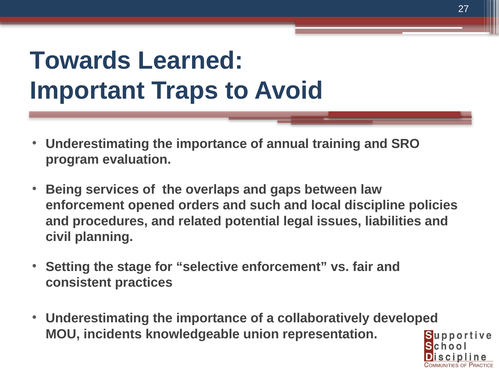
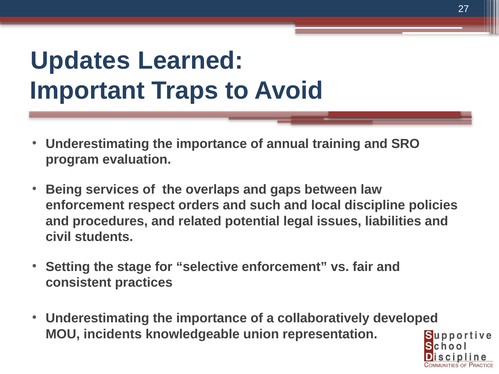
Towards: Towards -> Updates
opened: opened -> respect
planning: planning -> students
